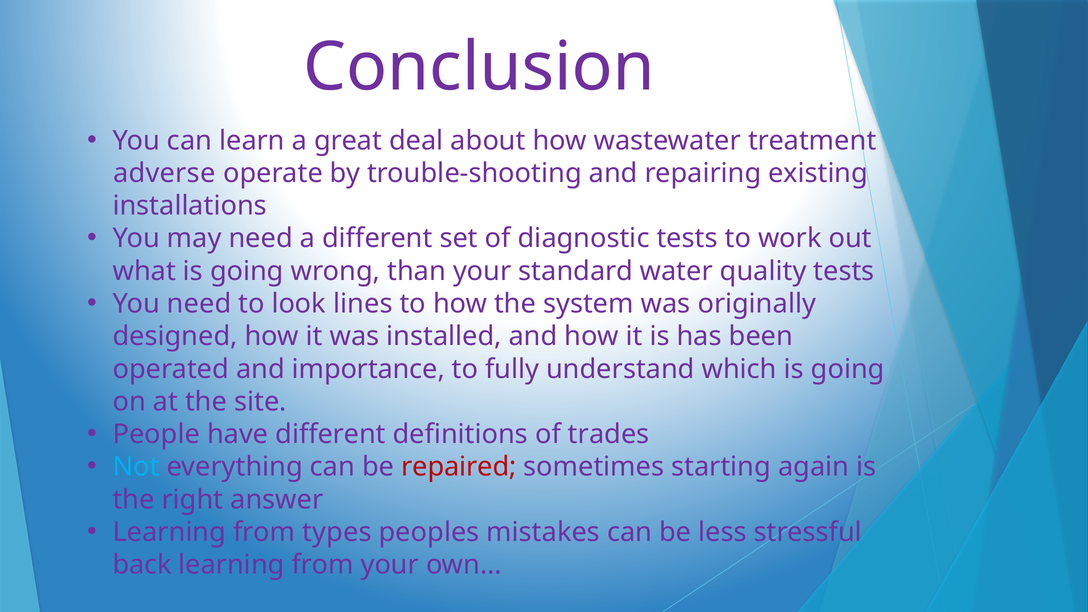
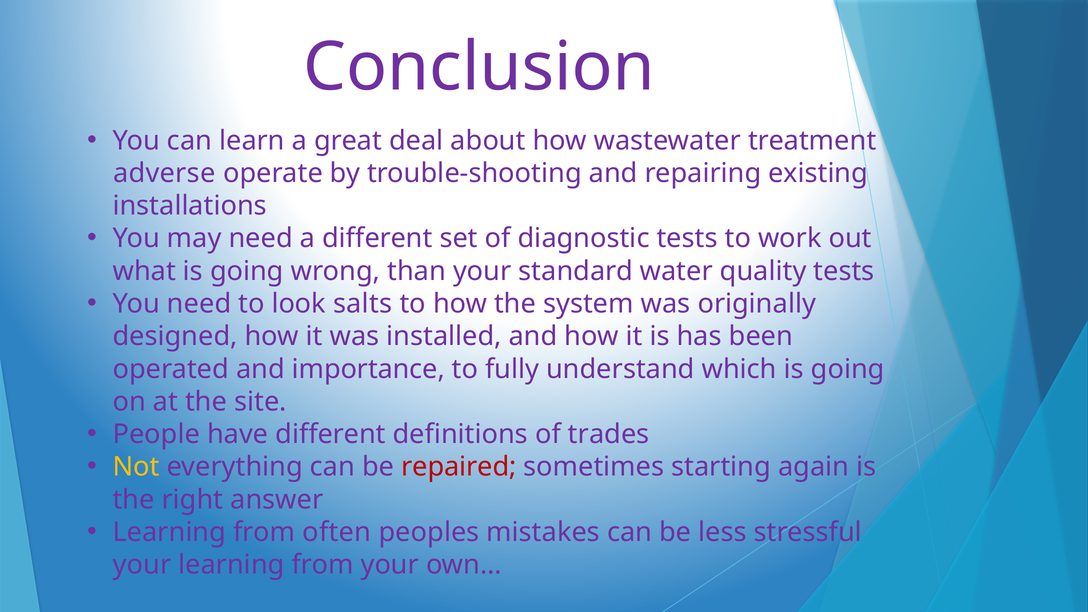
lines: lines -> salts
Not colour: light blue -> yellow
types: types -> often
back at (142, 565): back -> your
